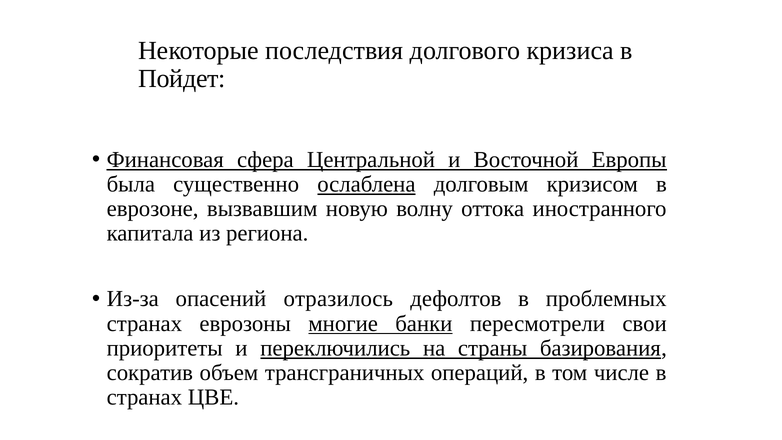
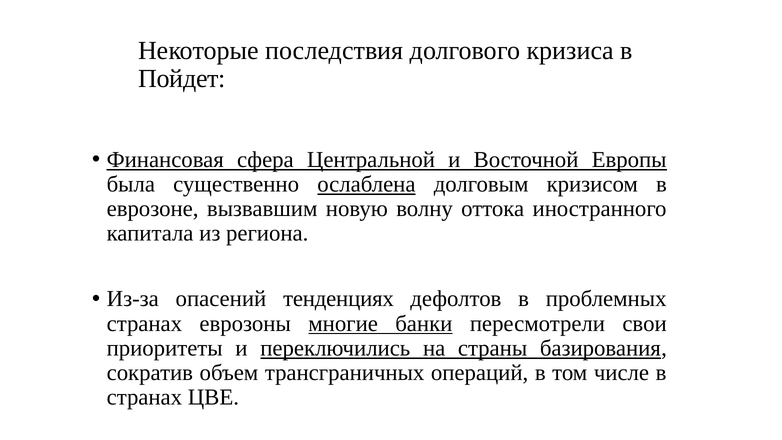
отразилось: отразилось -> тенденциях
